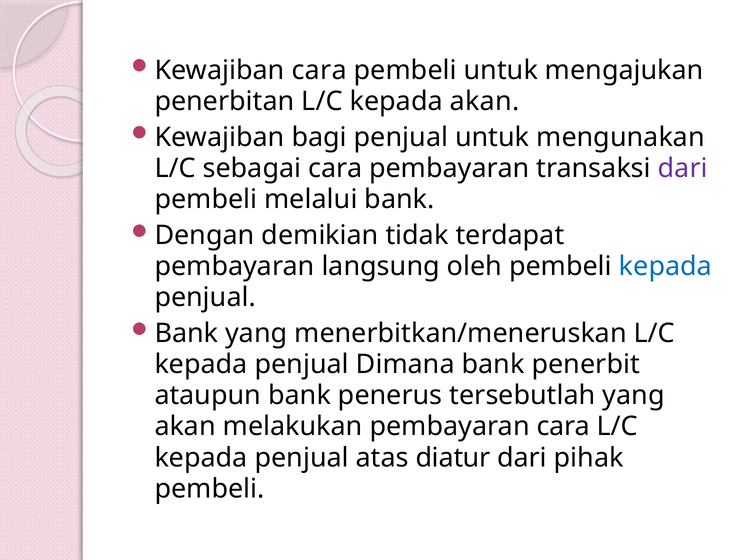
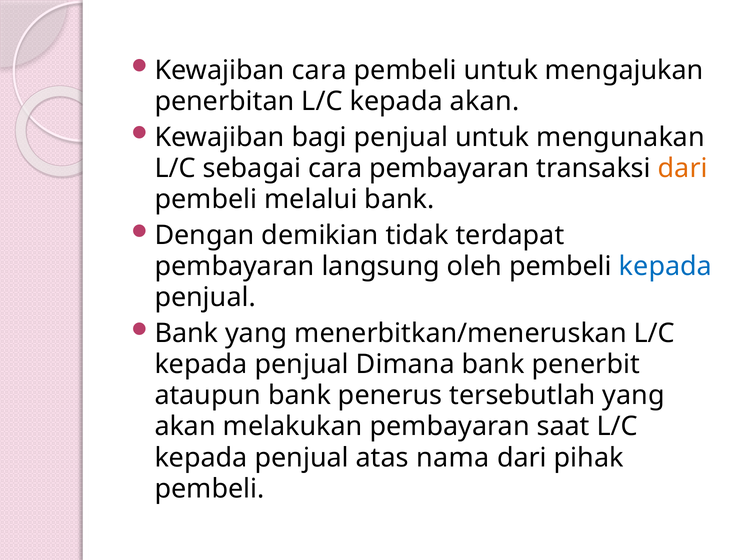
dari at (683, 168) colour: purple -> orange
pembayaran cara: cara -> saat
diatur: diatur -> nama
